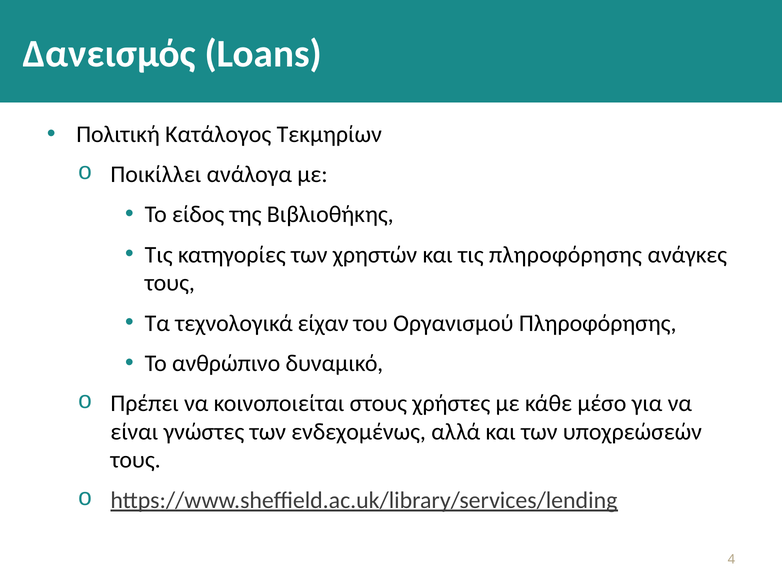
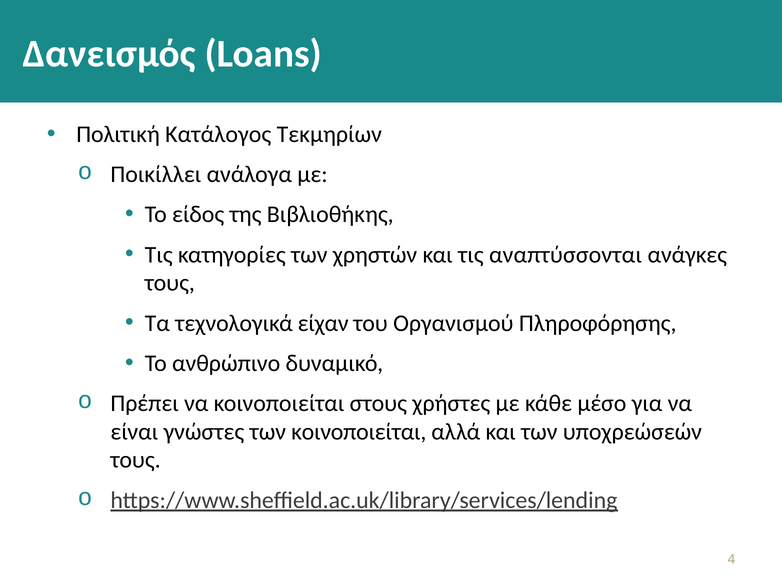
τις πληροφόρησης: πληροφόρησης -> αναπτύσσονται
των ενδεχομένως: ενδεχομένως -> κοινοποιείται
